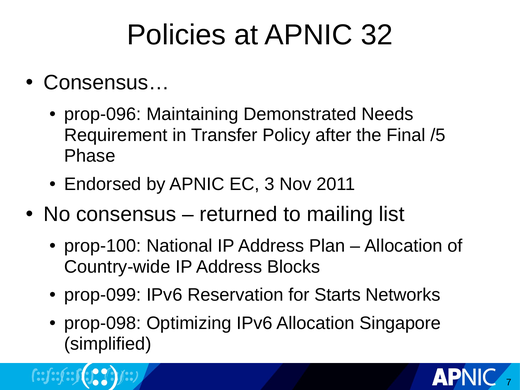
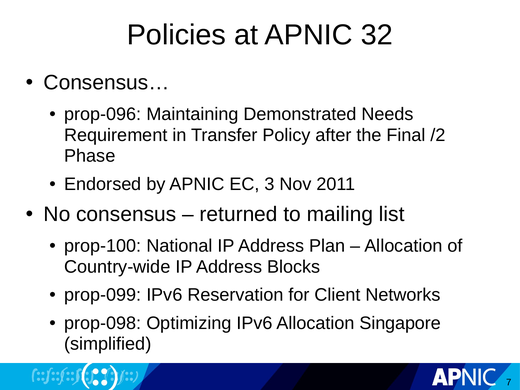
/5: /5 -> /2
Starts: Starts -> Client
